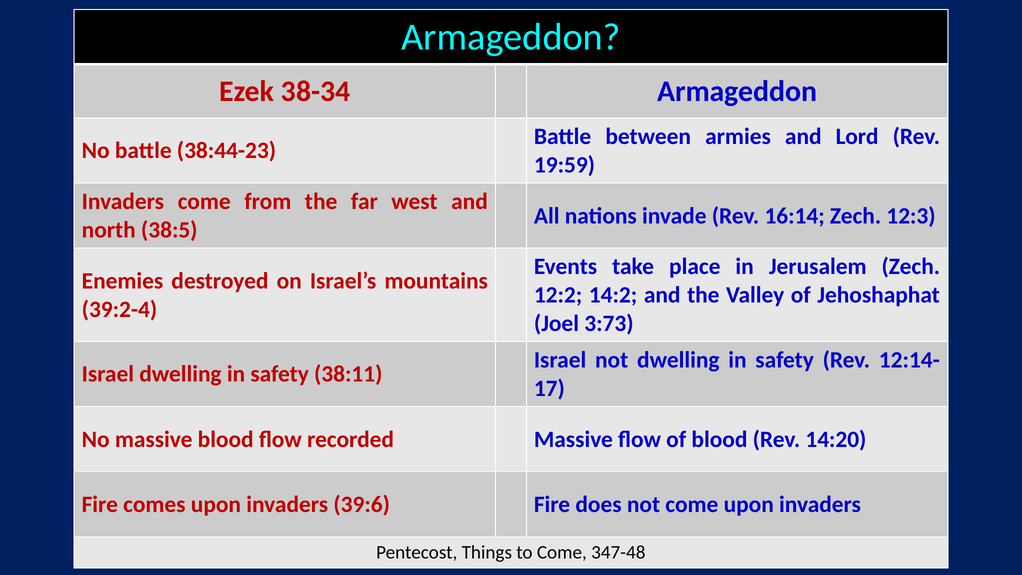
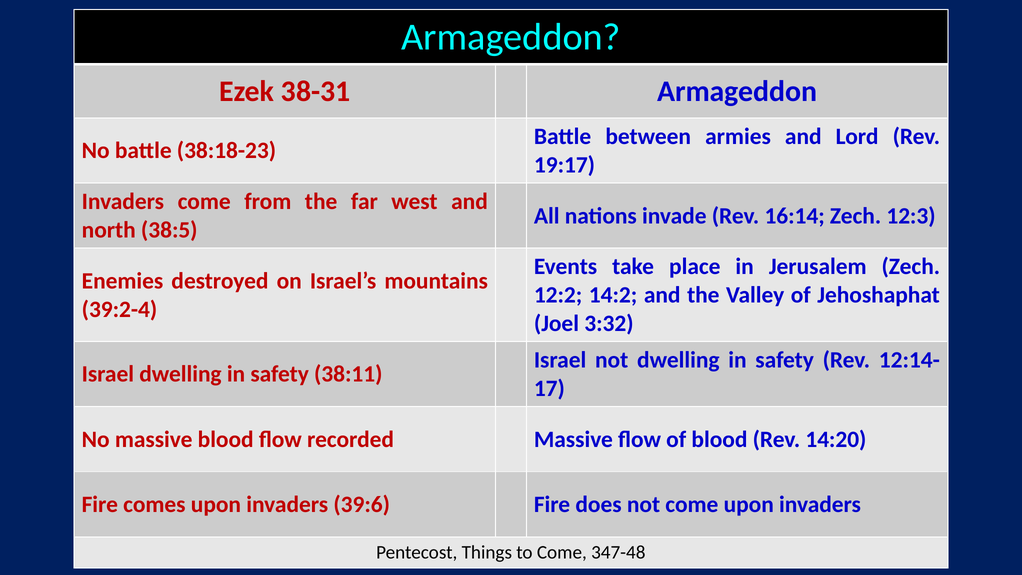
38-34: 38-34 -> 38-31
38:44-23: 38:44-23 -> 38:18-23
19:59: 19:59 -> 19:17
3:73: 3:73 -> 3:32
